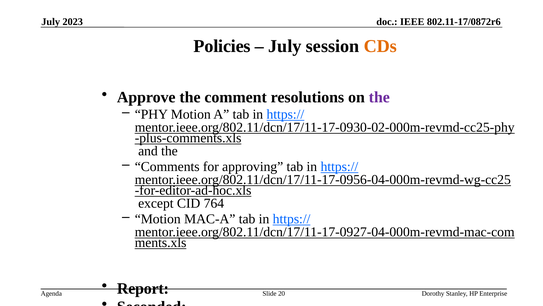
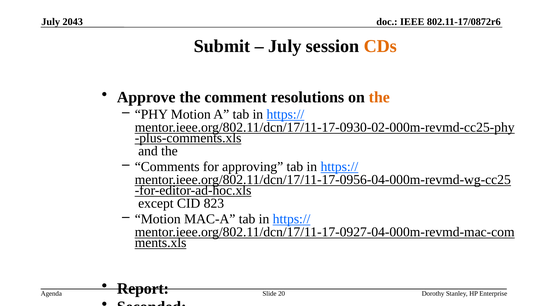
2023: 2023 -> 2043
Policies: Policies -> Submit
the at (379, 97) colour: purple -> orange
764: 764 -> 823
